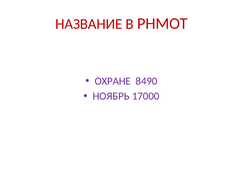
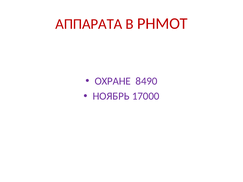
НАЗВАНИЕ: НАЗВАНИЕ -> АППАРАТА
